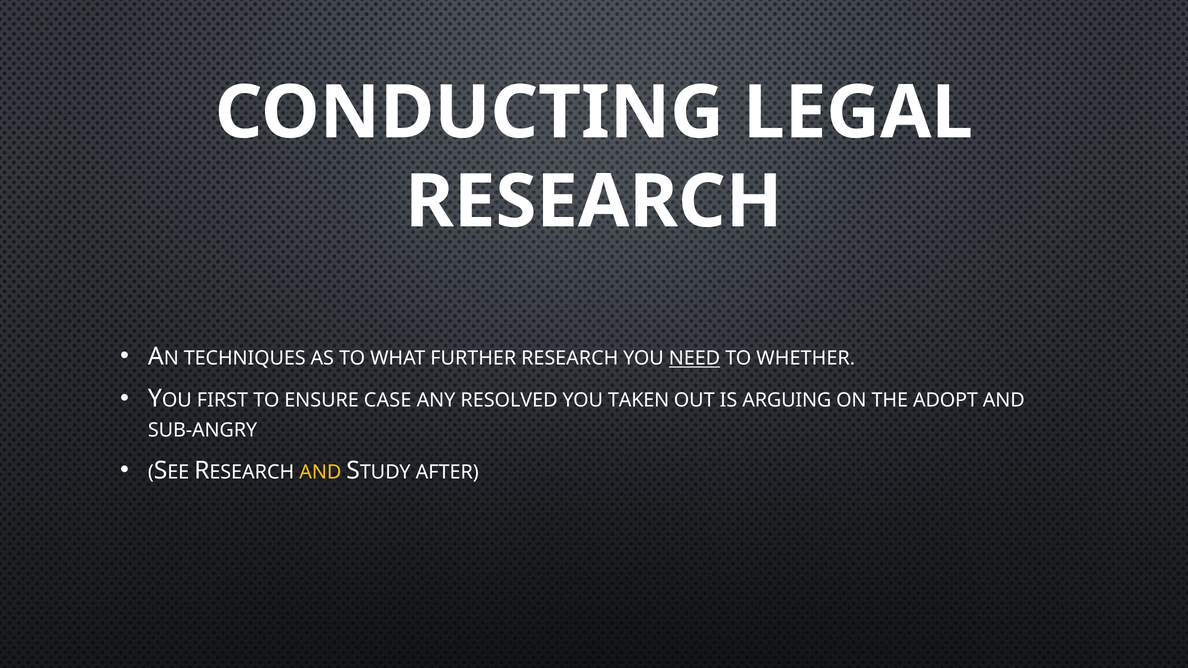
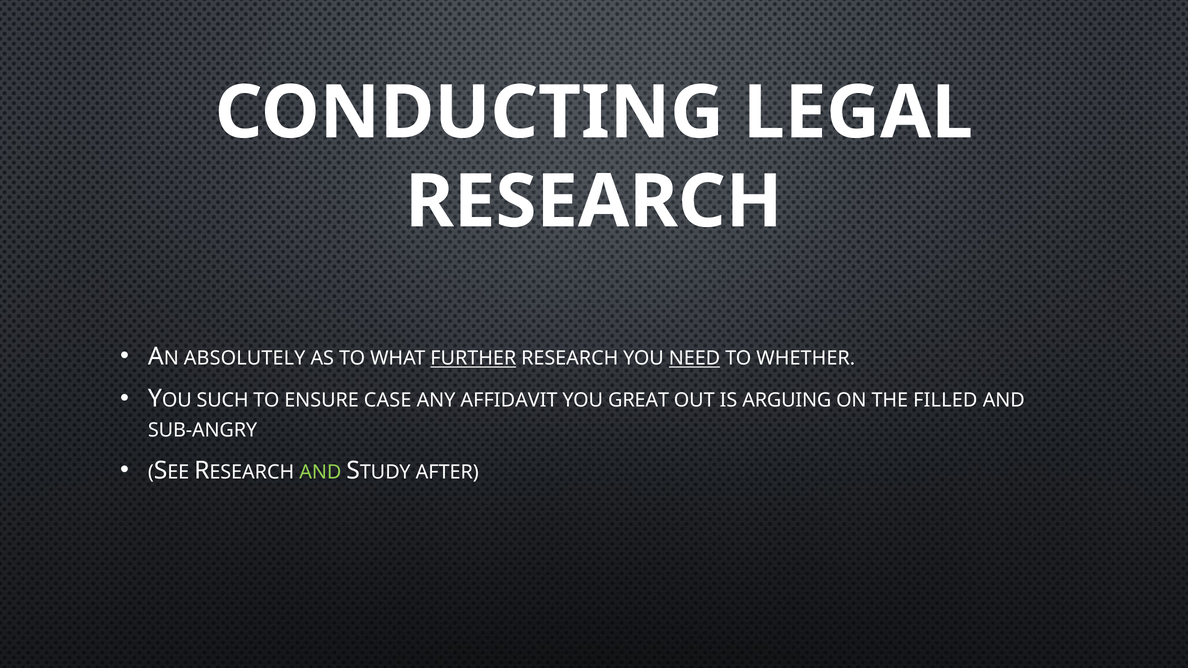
TECHNIQUES: TECHNIQUES -> ABSOLUTELY
FURTHER underline: none -> present
FIRST: FIRST -> SUCH
RESOLVED: RESOLVED -> AFFIDAVIT
TAKEN: TAKEN -> GREAT
ADOPT: ADOPT -> FILLED
AND at (320, 472) colour: yellow -> light green
